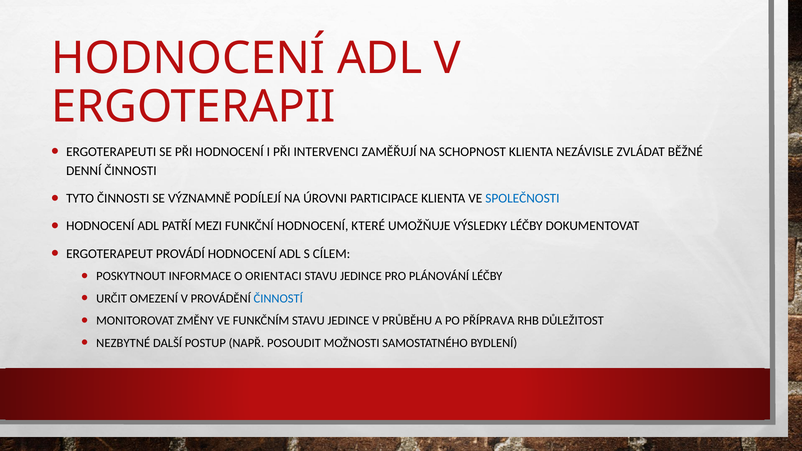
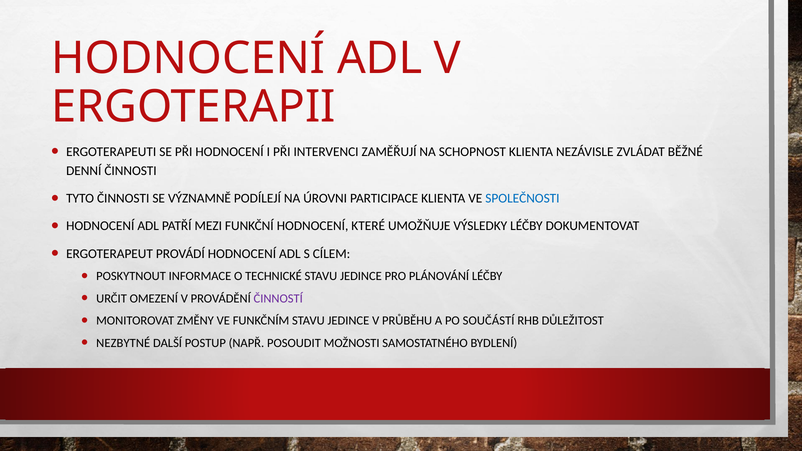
ORIENTACI: ORIENTACI -> TECHNICKÉ
ČINNOSTÍ colour: blue -> purple
PŘÍPRAVA: PŘÍPRAVA -> SOUČÁSTÍ
